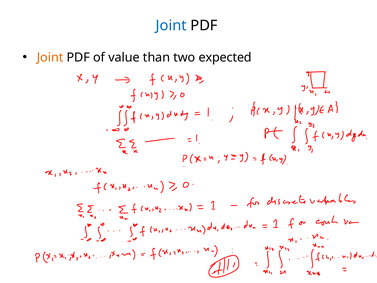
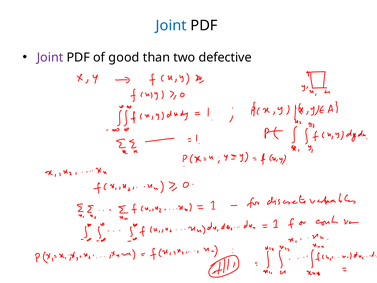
Joint at (50, 57) colour: orange -> purple
value: value -> good
expected: expected -> defective
